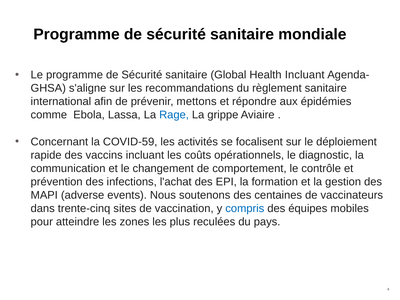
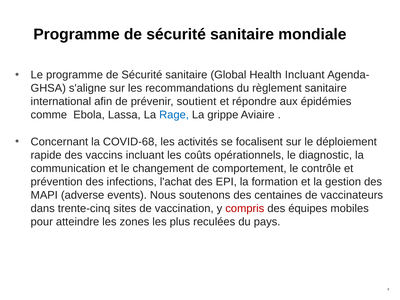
mettons: mettons -> soutient
COVID-59: COVID-59 -> COVID-68
compris colour: blue -> red
